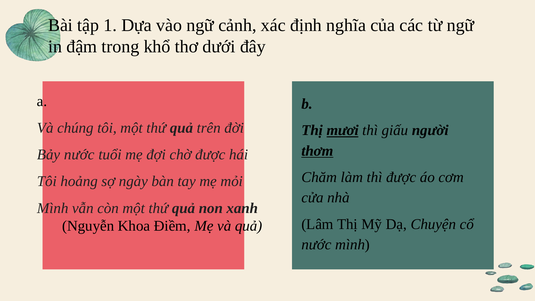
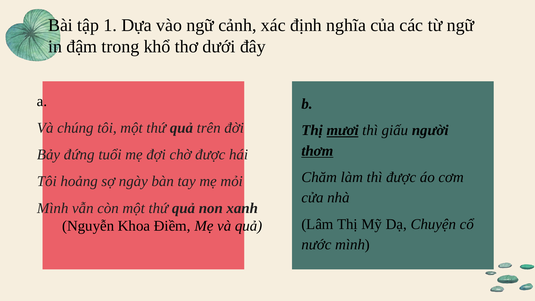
Bảy nước: nước -> đứng
